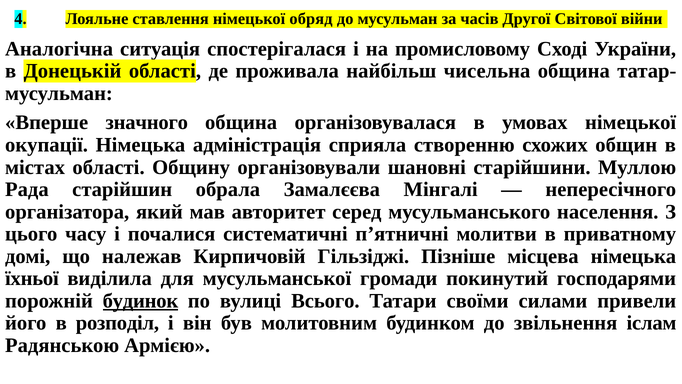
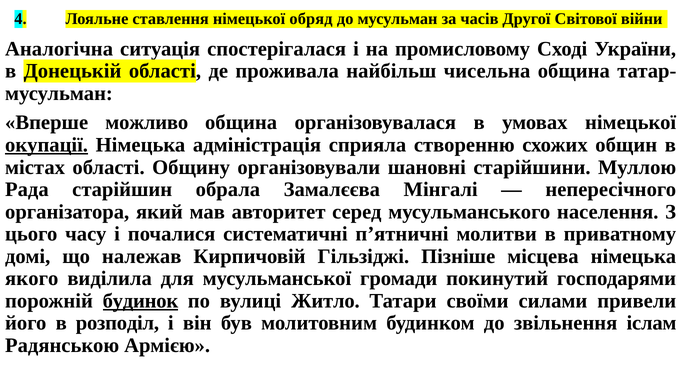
значного: значного -> можливо
окупації underline: none -> present
їхньої: їхньої -> якого
Всього: Всього -> Житло
